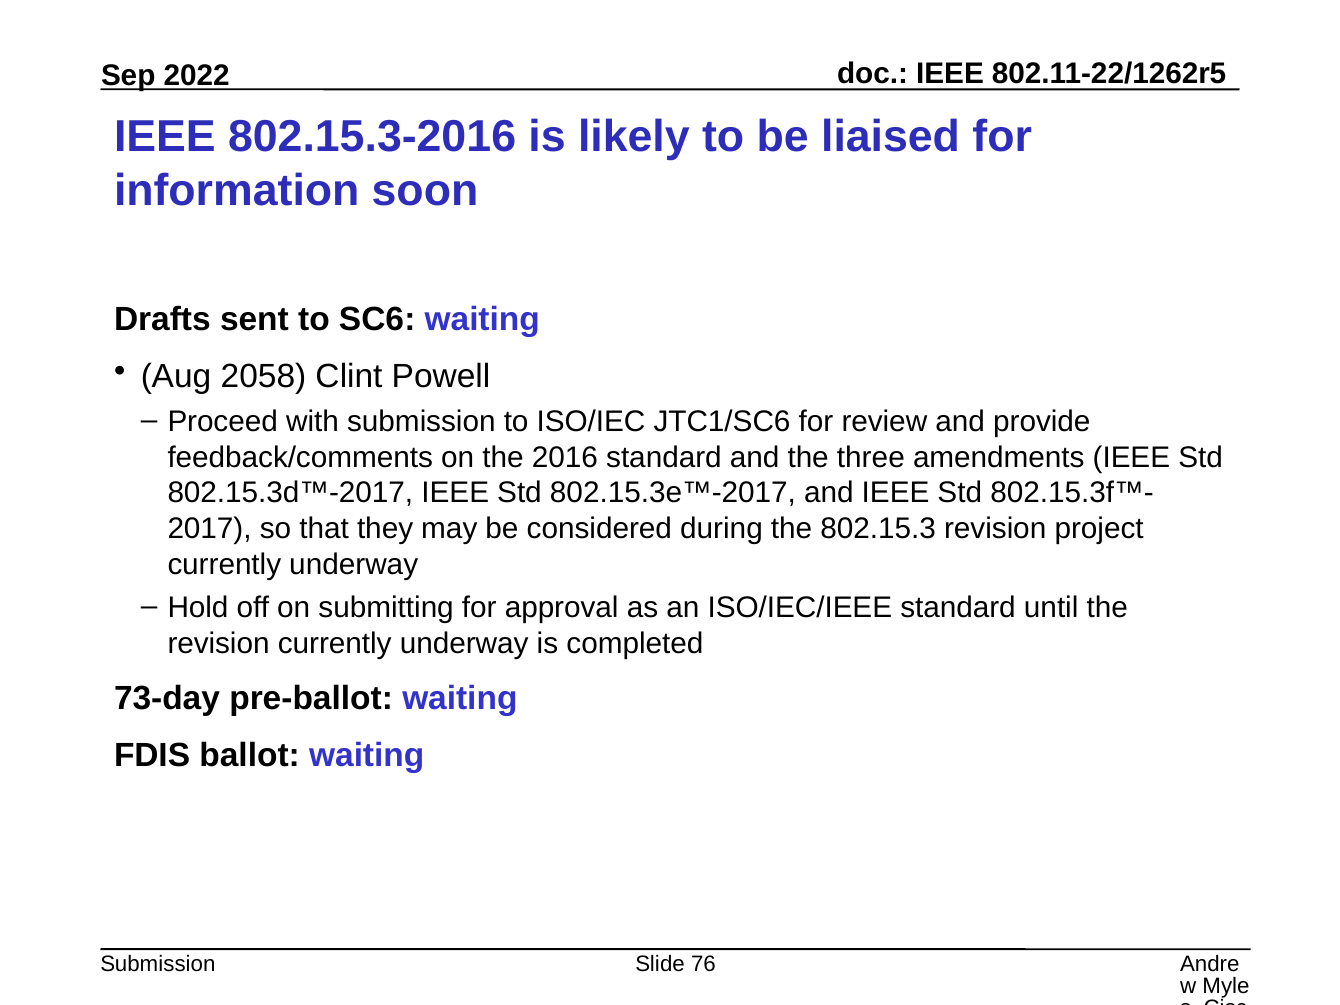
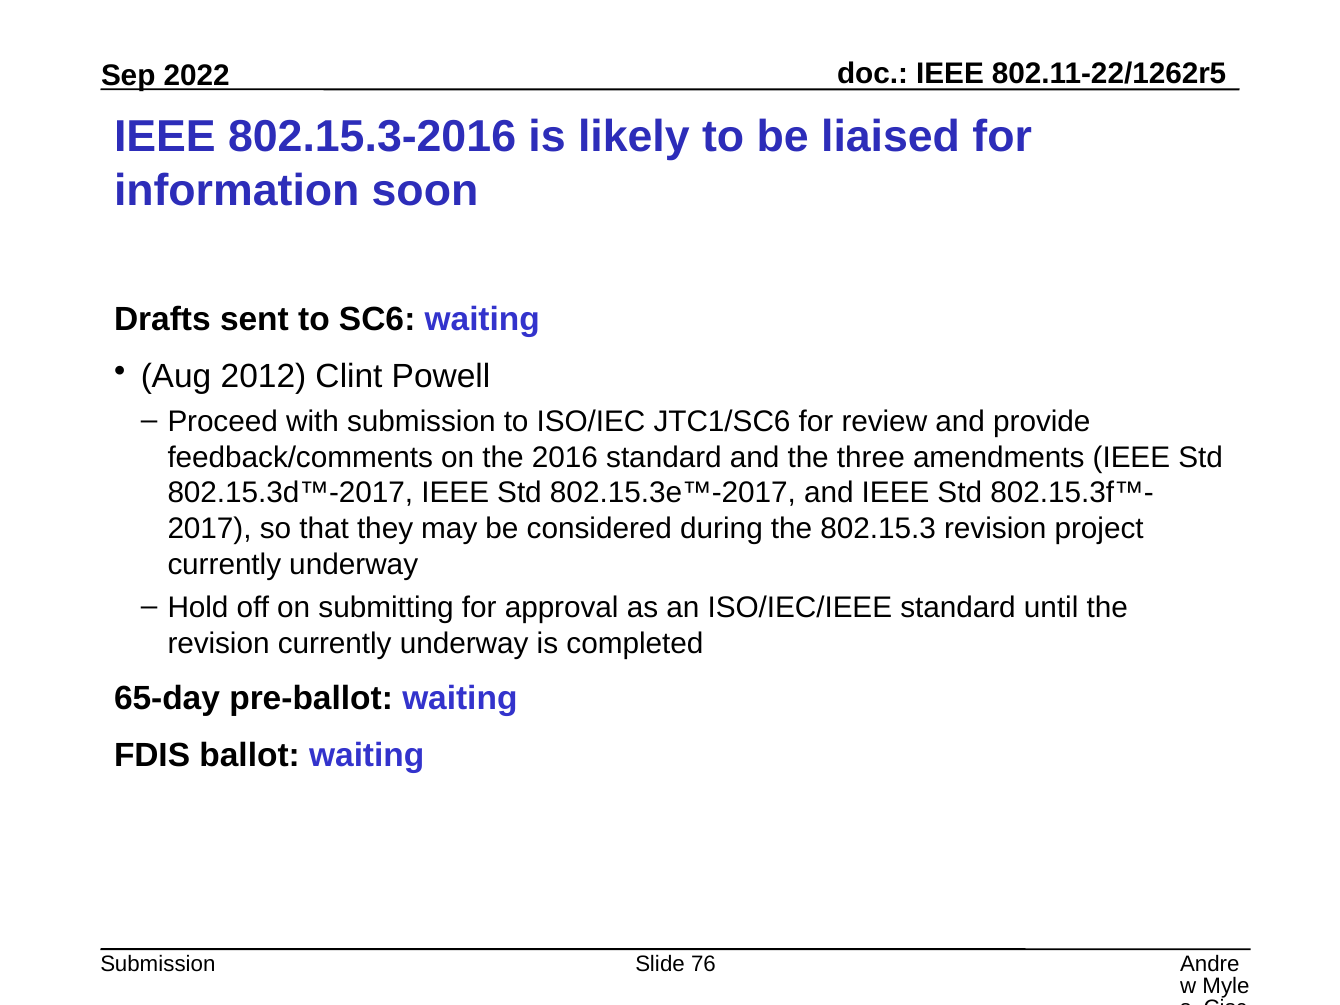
2058: 2058 -> 2012
73-day: 73-day -> 65-day
